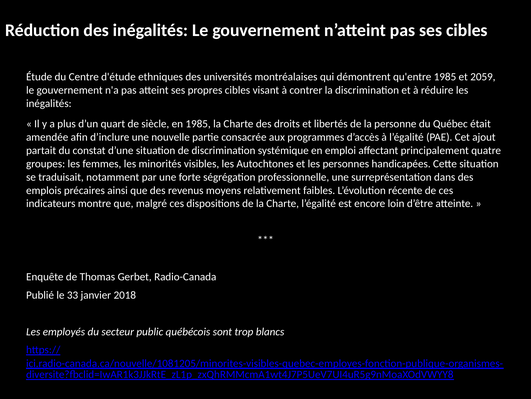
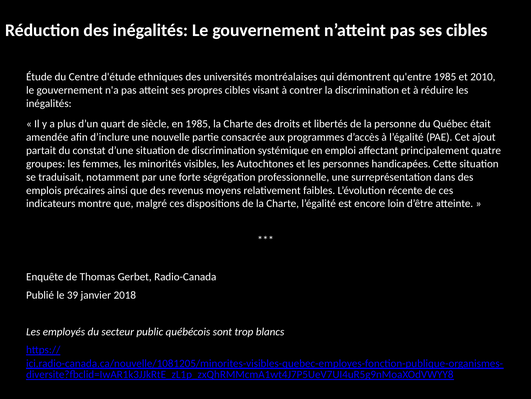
2059: 2059 -> 2010
33: 33 -> 39
